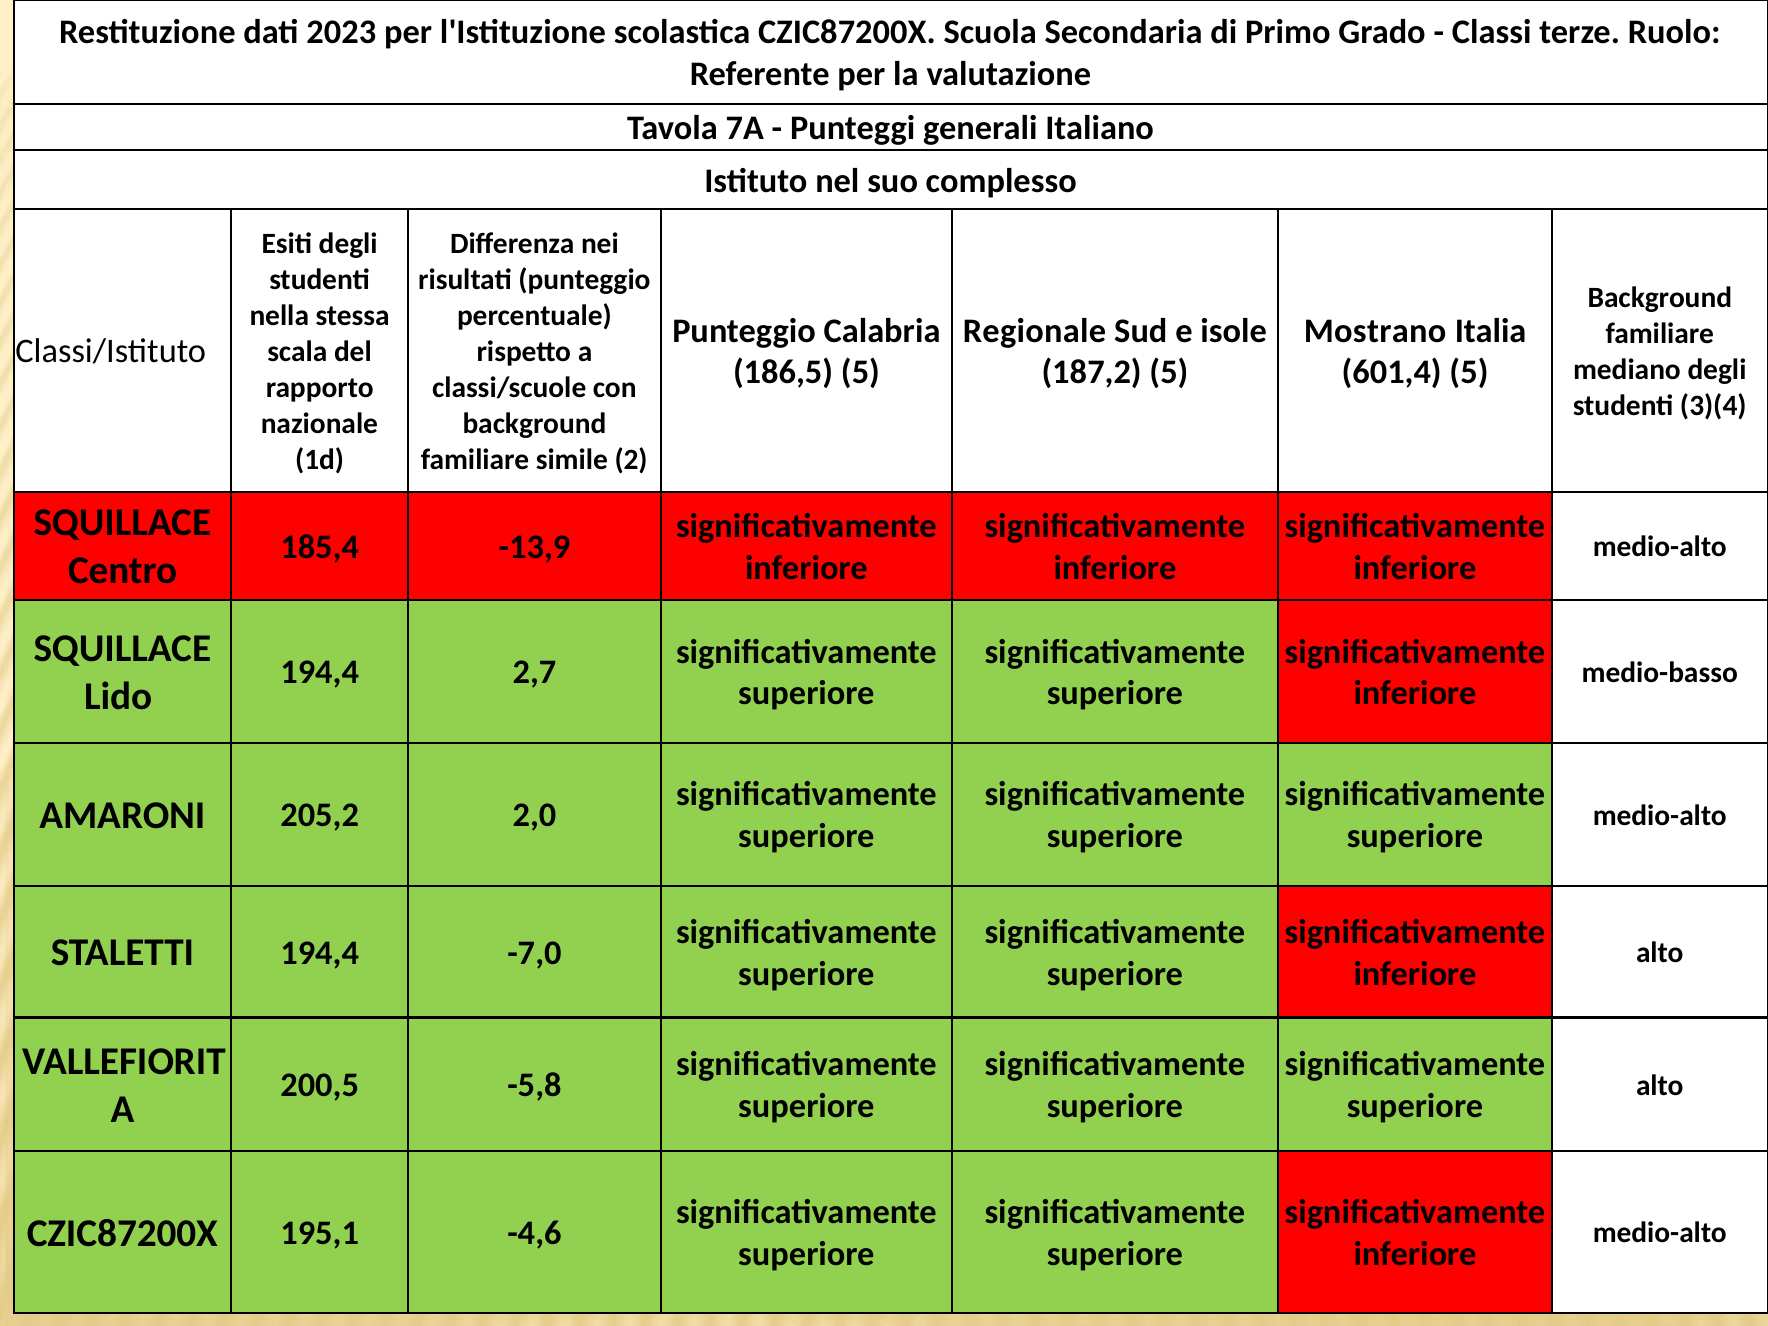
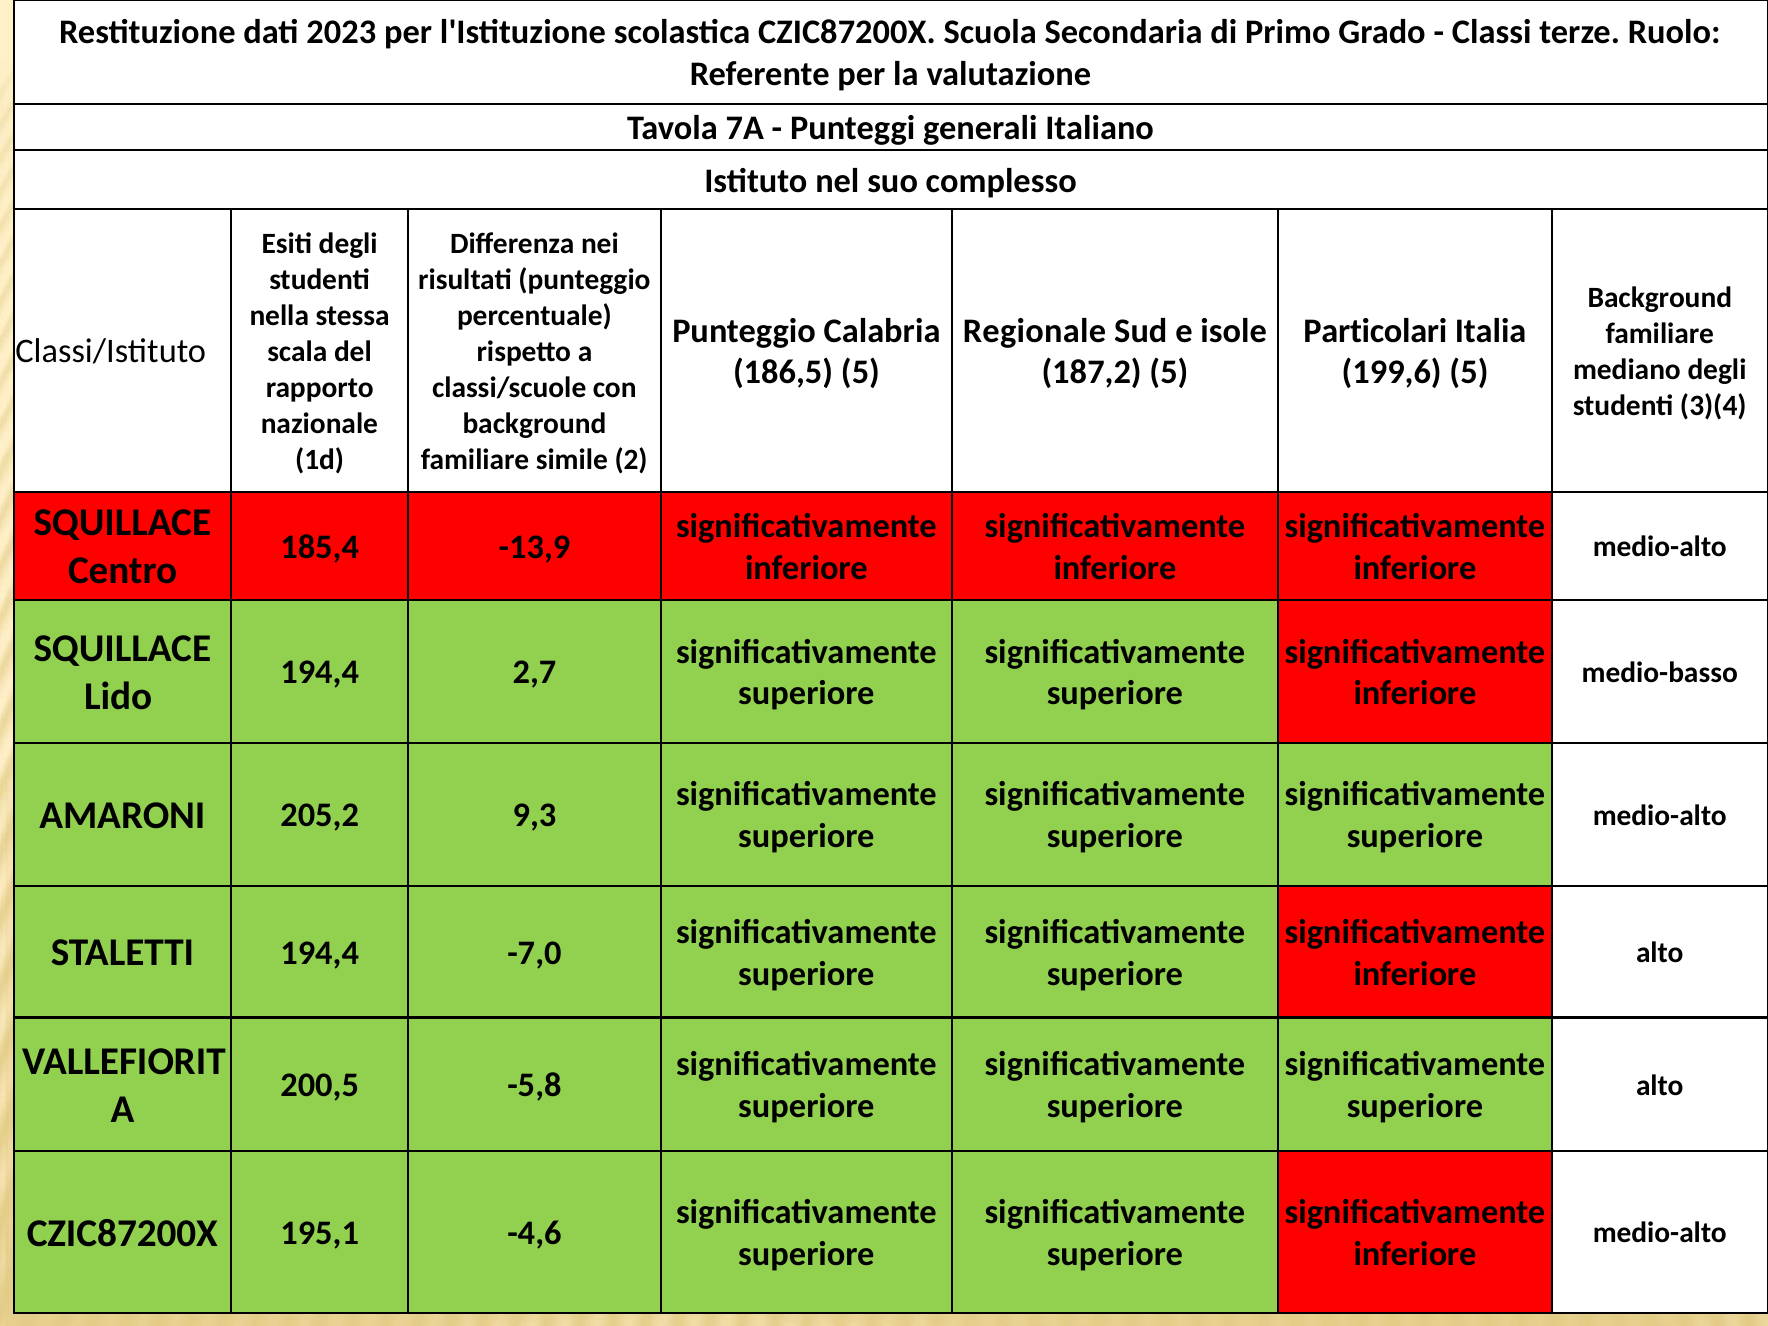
Mostrano: Mostrano -> Particolari
601,4: 601,4 -> 199,6
2,0: 2,0 -> 9,3
